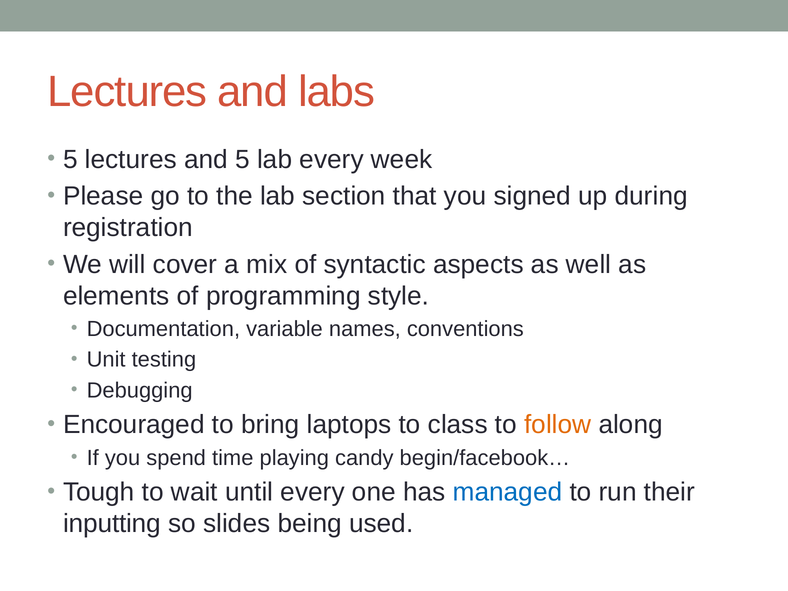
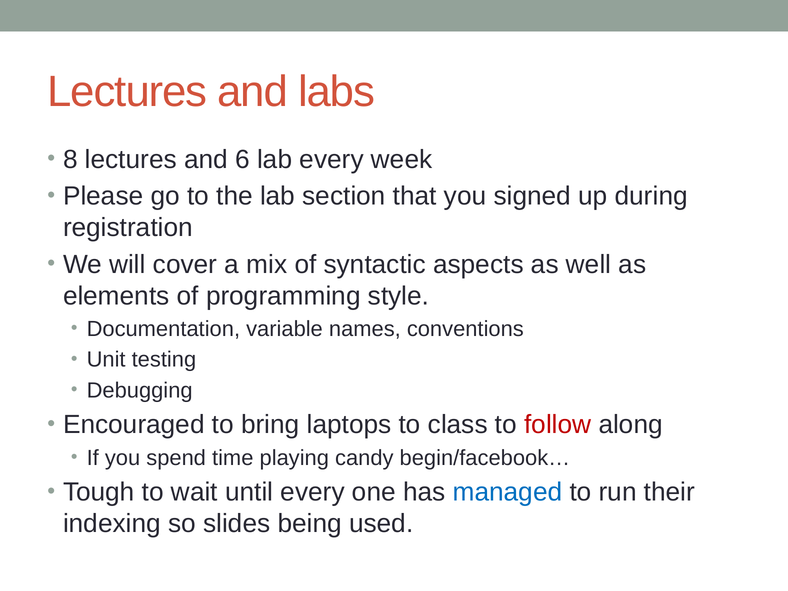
5 at (70, 159): 5 -> 8
and 5: 5 -> 6
follow colour: orange -> red
inputting: inputting -> indexing
